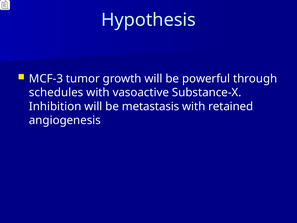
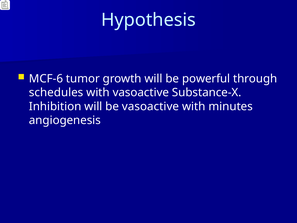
MCF-3: MCF-3 -> MCF-6
be metastasis: metastasis -> vasoactive
retained: retained -> minutes
